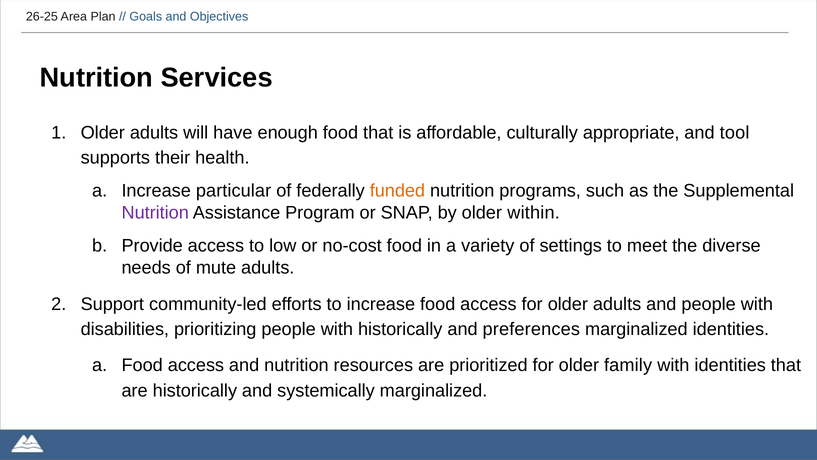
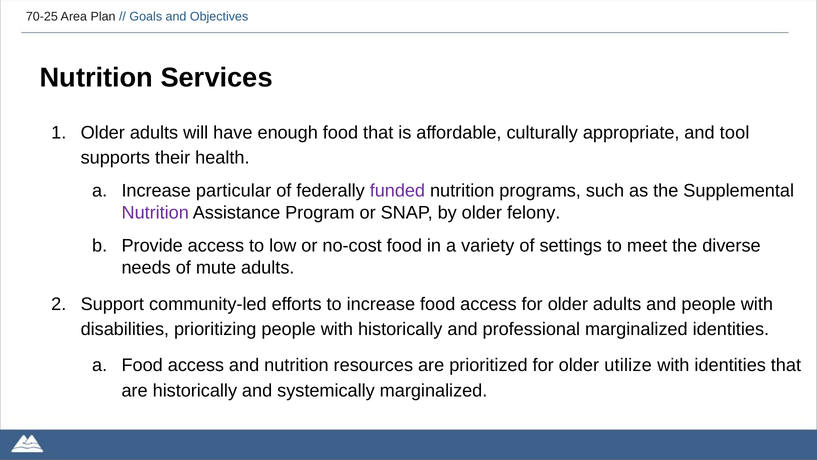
26-25: 26-25 -> 70-25
funded colour: orange -> purple
within: within -> felony
preferences: preferences -> professional
family: family -> utilize
